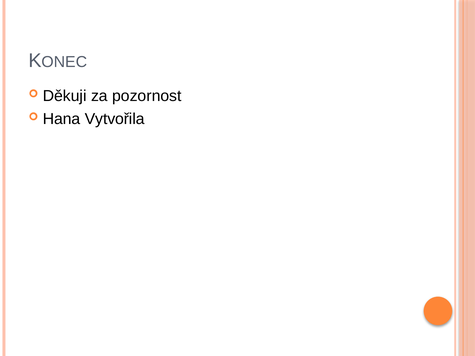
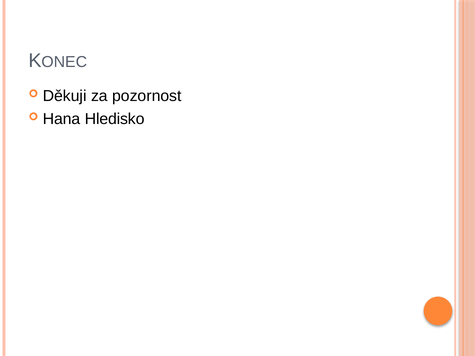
Vytvořila: Vytvořila -> Hledisko
